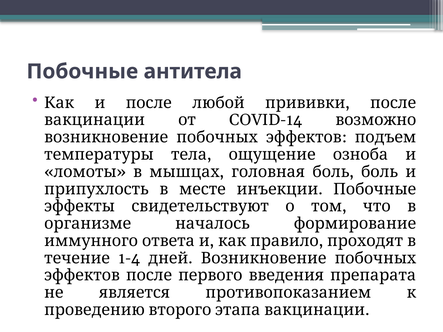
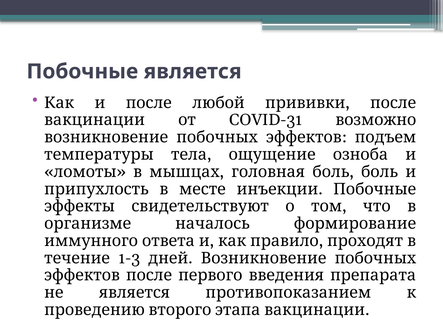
Побочные антитела: антитела -> является
COVID-14: COVID-14 -> COVID-31
1-4: 1-4 -> 1-3
